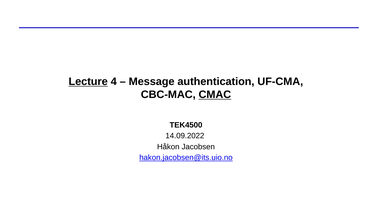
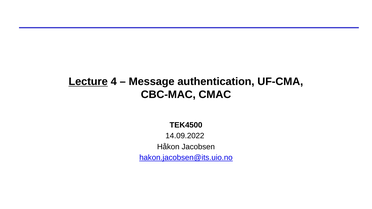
CMAC underline: present -> none
